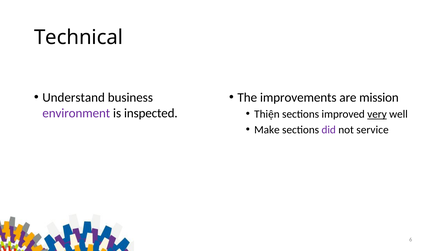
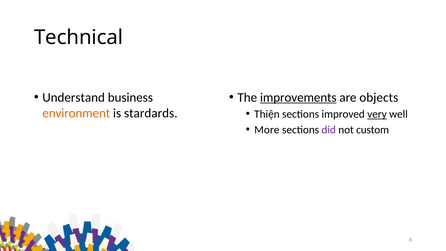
improvements underline: none -> present
mission: mission -> objects
environment colour: purple -> orange
inspected: inspected -> stardards
Make: Make -> More
service: service -> custom
